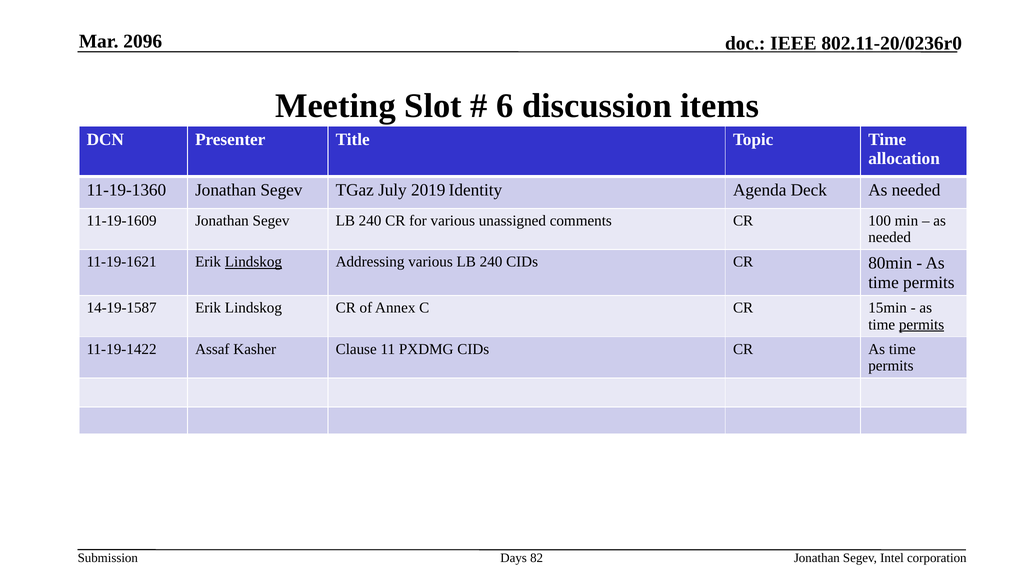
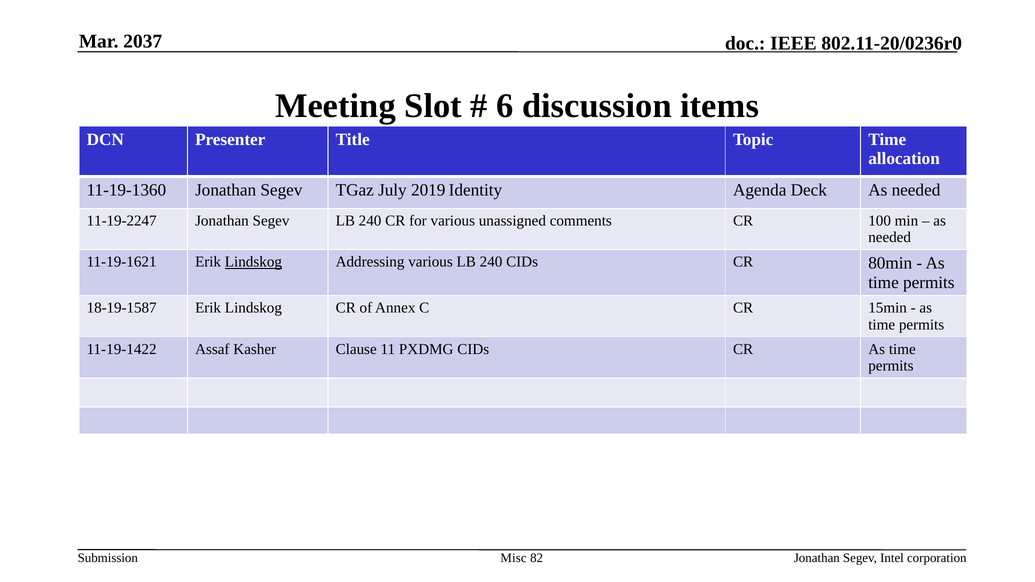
2096: 2096 -> 2037
11-19-1609: 11-19-1609 -> 11-19-2247
14-19-1587: 14-19-1587 -> 18-19-1587
permits at (922, 325) underline: present -> none
Days: Days -> Misc
